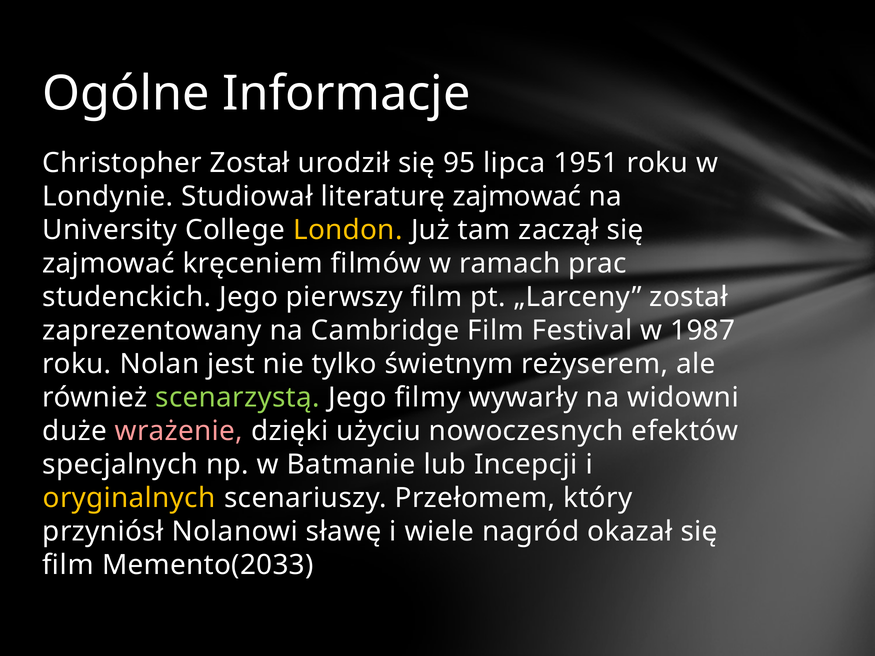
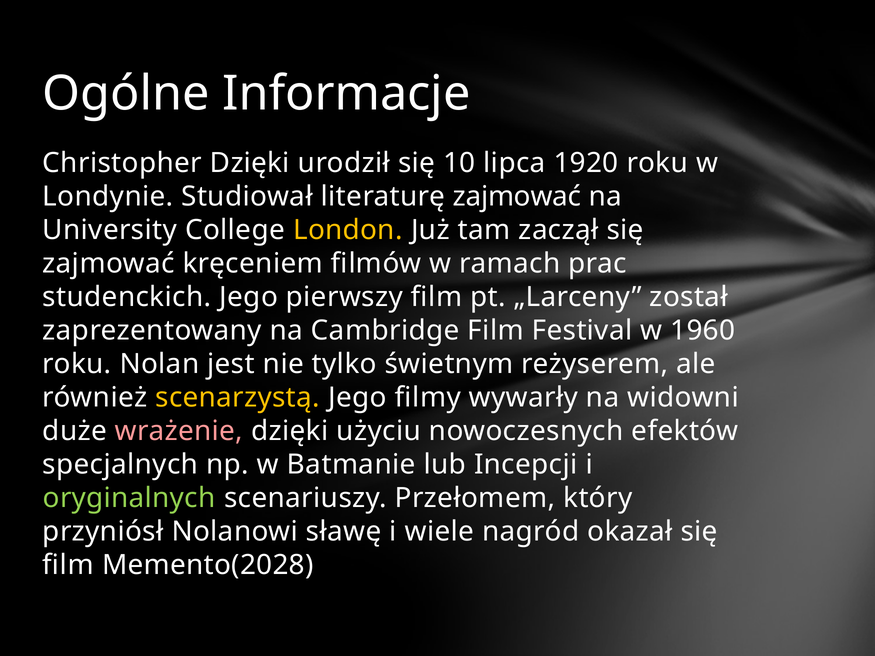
Christopher Został: Został -> Dzięki
95: 95 -> 10
1951: 1951 -> 1920
1987: 1987 -> 1960
scenarzystą colour: light green -> yellow
oryginalnych colour: yellow -> light green
Memento(2033: Memento(2033 -> Memento(2028
